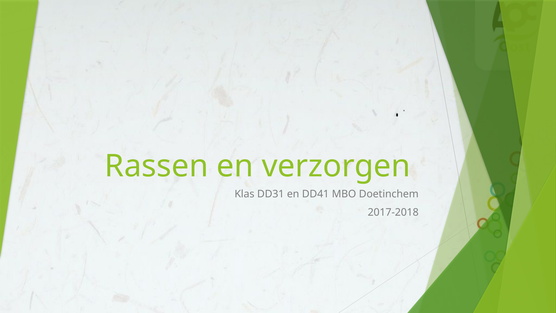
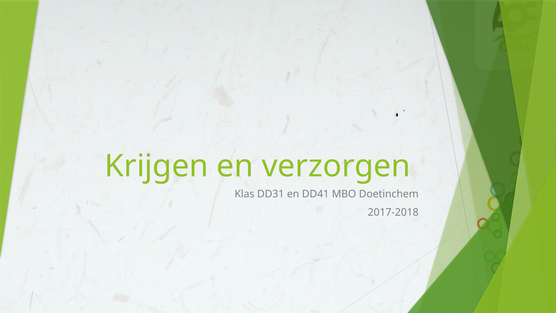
Rassen: Rassen -> Krijgen
